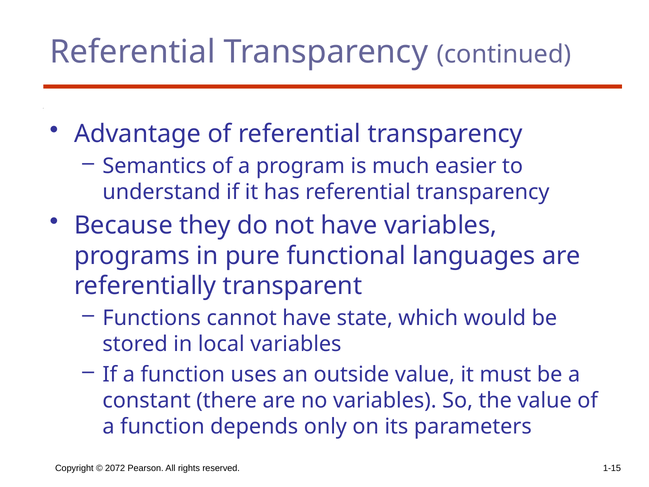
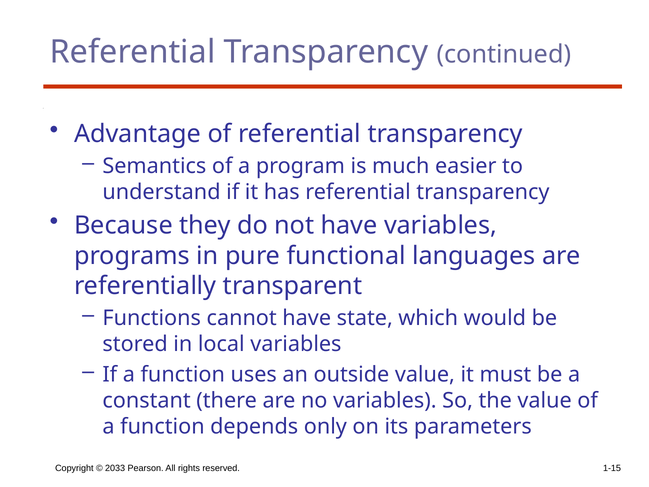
2072: 2072 -> 2033
